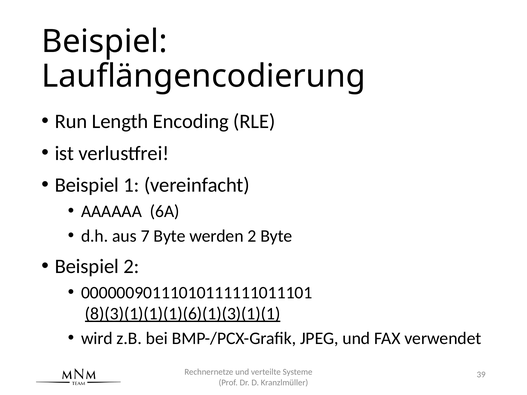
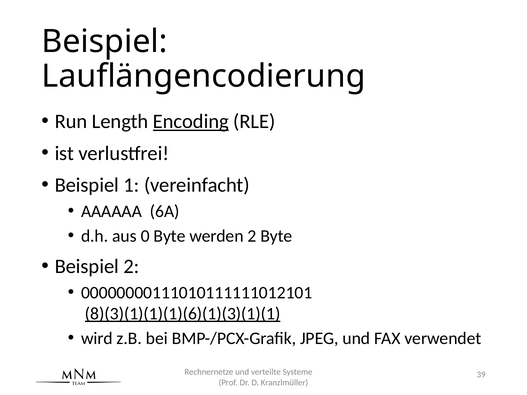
Encoding underline: none -> present
7: 7 -> 0
00000090111010111111011101: 00000090111010111111011101 -> 00000000111010111111012101
